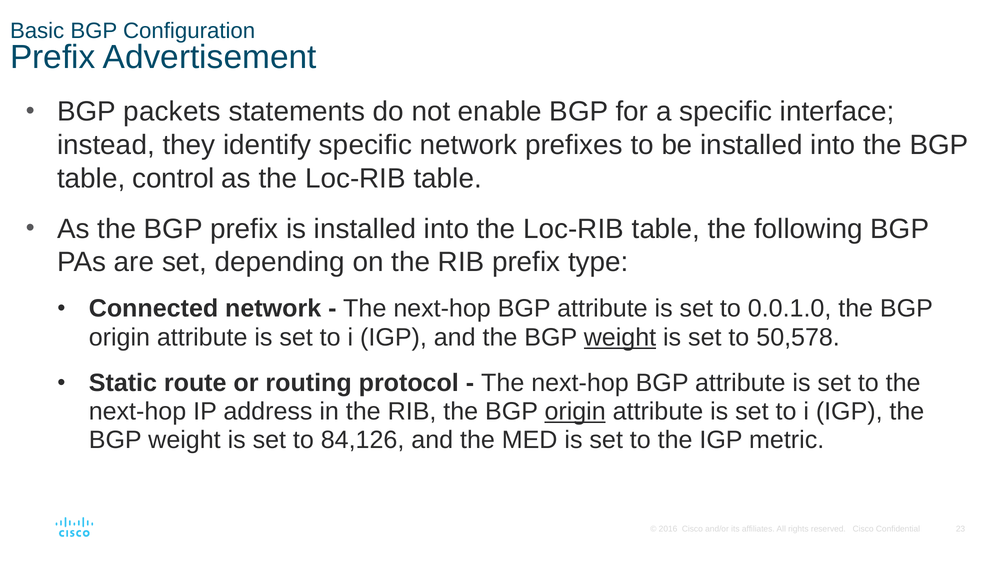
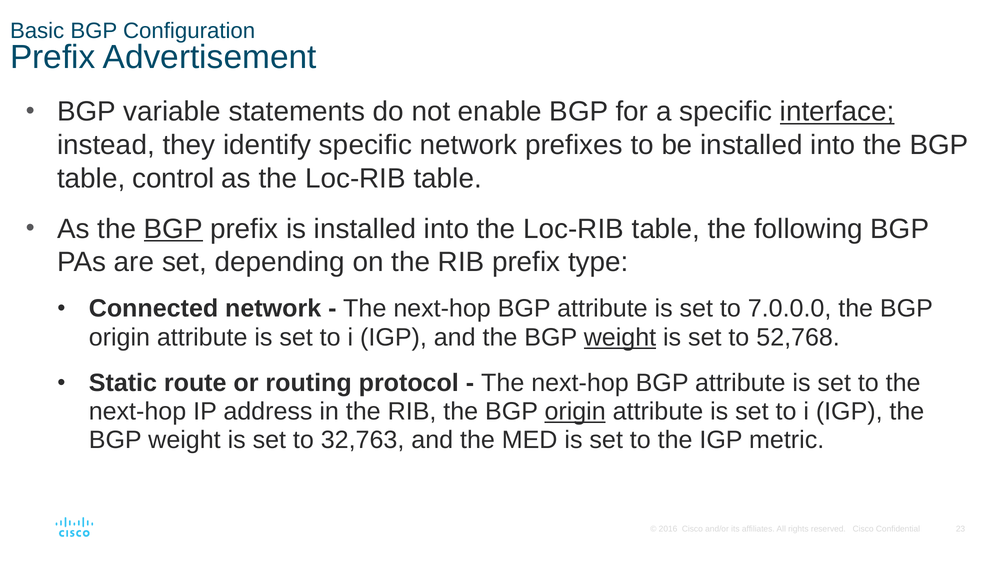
packets: packets -> variable
interface underline: none -> present
BGP at (173, 229) underline: none -> present
0.0.1.0: 0.0.1.0 -> 7.0.0.0
50,578: 50,578 -> 52,768
84,126: 84,126 -> 32,763
